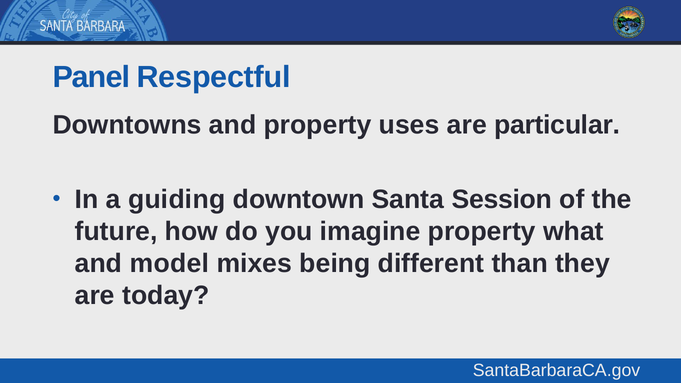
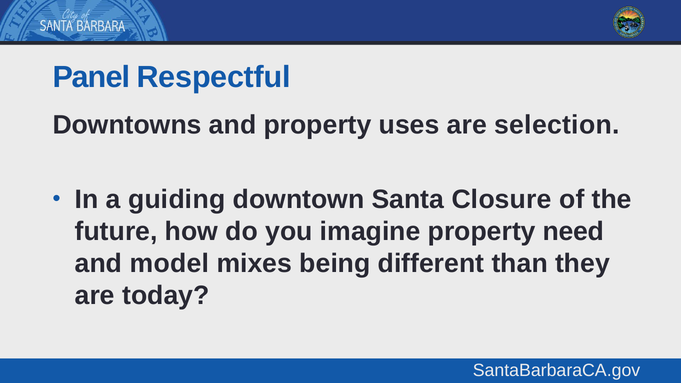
particular: particular -> selection
Session: Session -> Closure
what: what -> need
